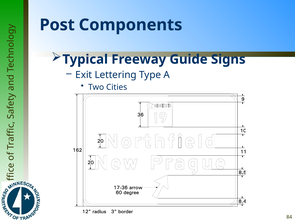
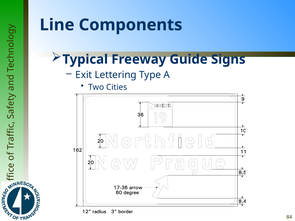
Post: Post -> Line
